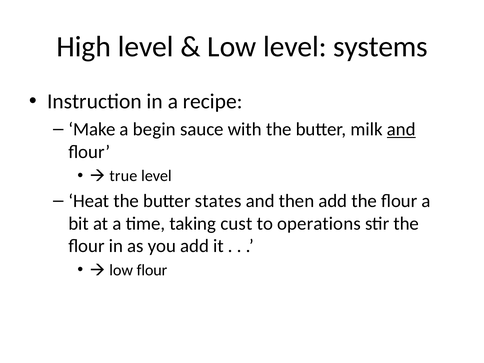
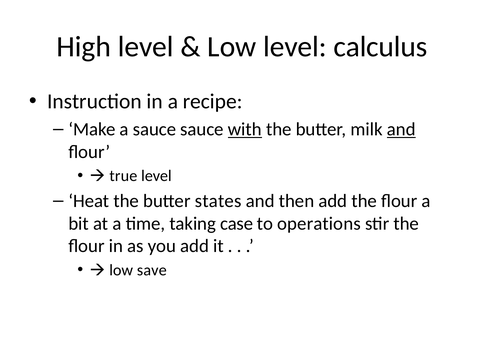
systems: systems -> calculus
a begin: begin -> sauce
with underline: none -> present
cust: cust -> case
low flour: flour -> save
